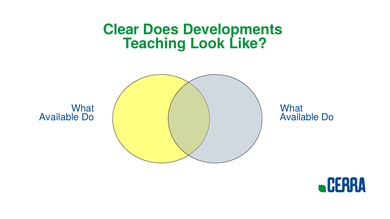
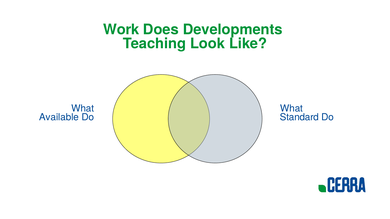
Clear: Clear -> Work
Available at (299, 117): Available -> Standard
